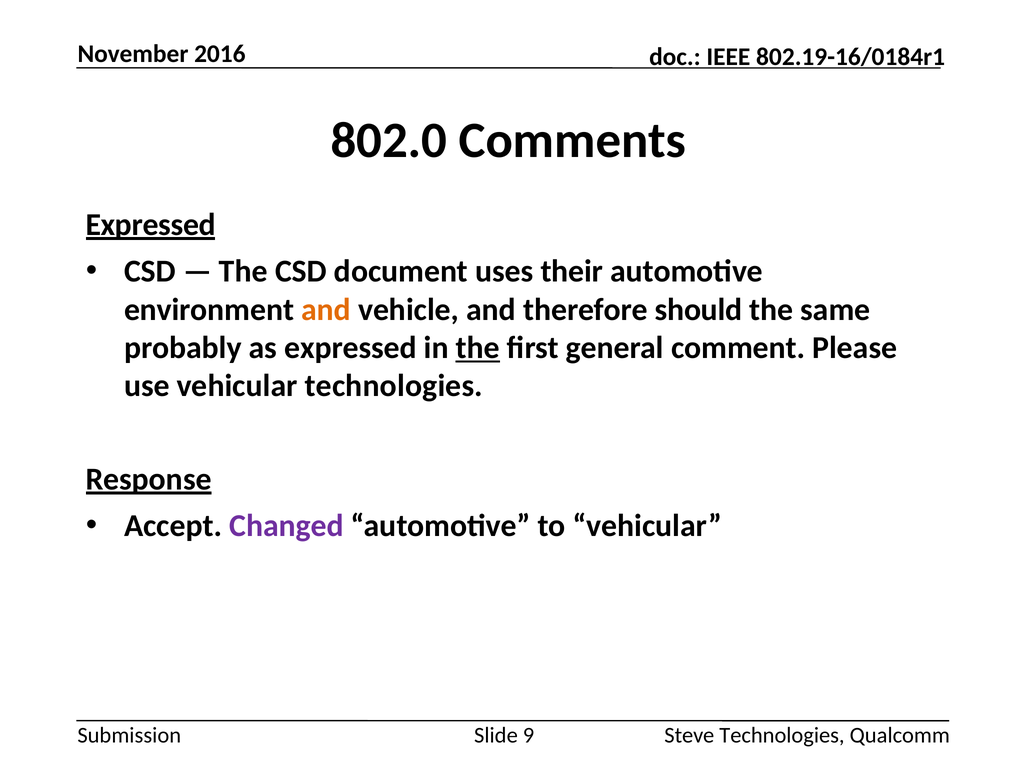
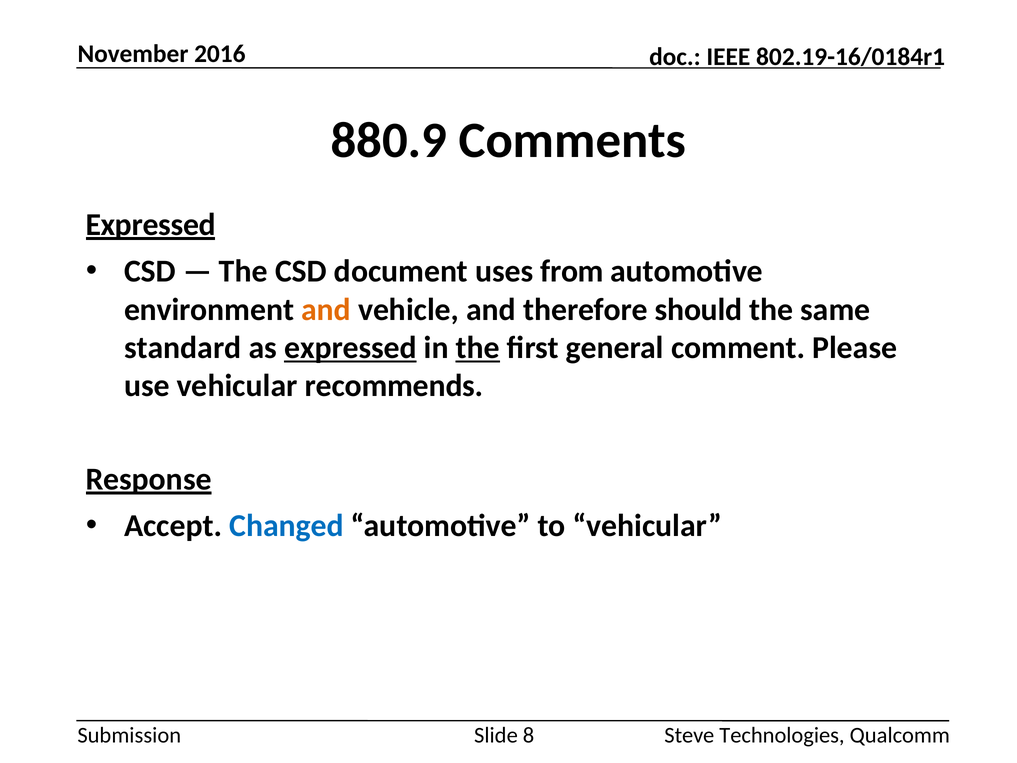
802.0: 802.0 -> 880.9
their: their -> from
probably: probably -> standard
expressed at (350, 348) underline: none -> present
vehicular technologies: technologies -> recommends
Changed colour: purple -> blue
9: 9 -> 8
